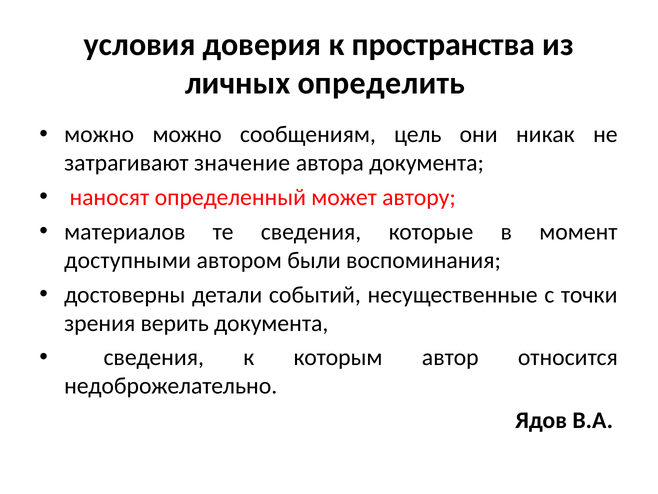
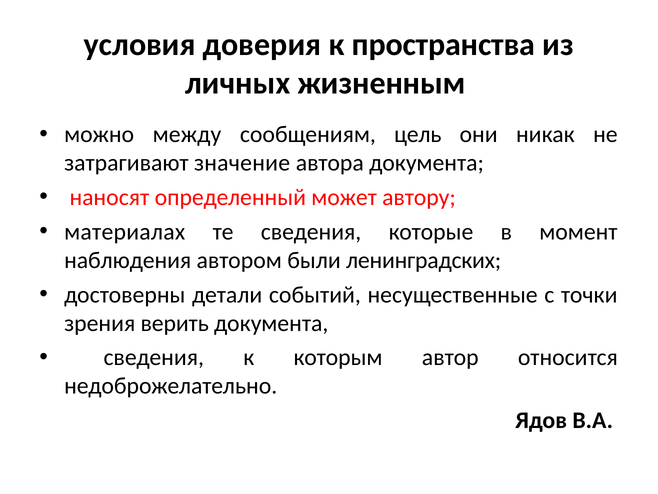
определить: определить -> жизненным
можно можно: можно -> между
материалов: материалов -> материалах
доступными: доступными -> наблюдения
воспоминания: воспоминания -> ленинградских
